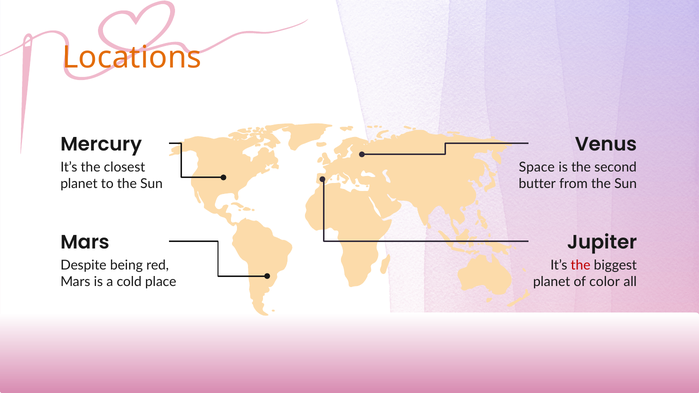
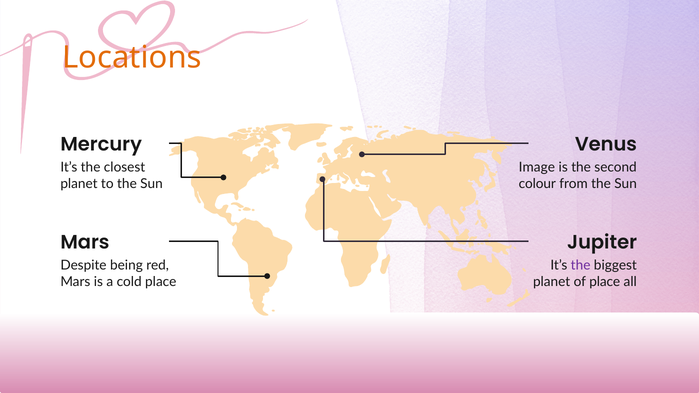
Space: Space -> Image
butter: butter -> colour
the at (581, 266) colour: red -> purple
of color: color -> place
